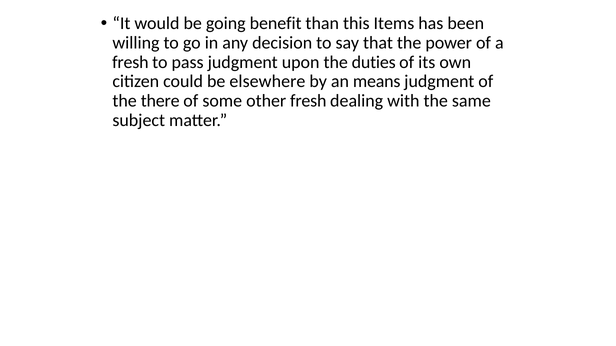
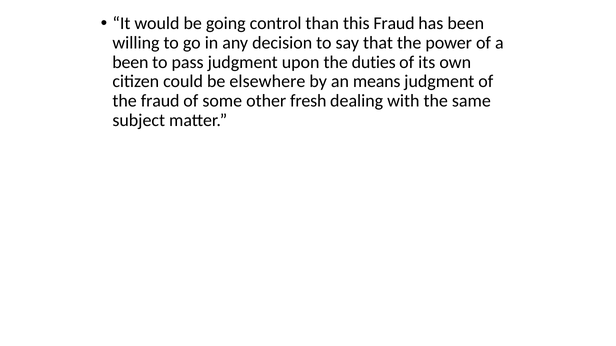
benefit: benefit -> control
this Items: Items -> Fraud
fresh at (130, 62): fresh -> been
the there: there -> fraud
